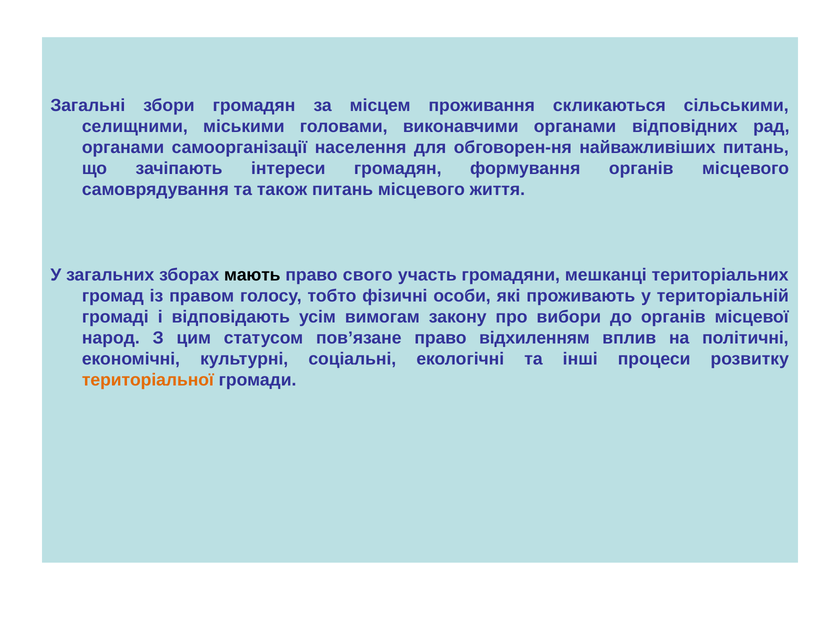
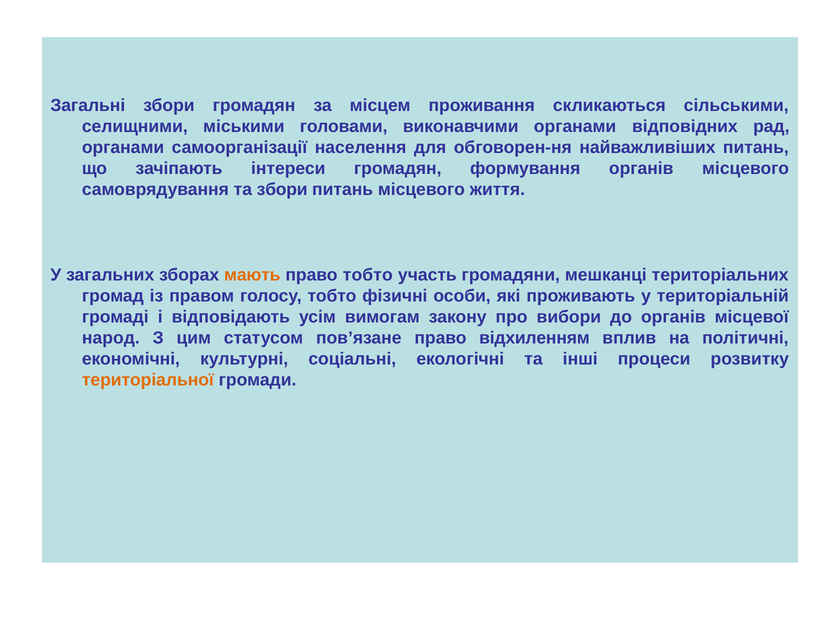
та також: також -> збори
мають colour: black -> orange
право свого: свого -> тобто
